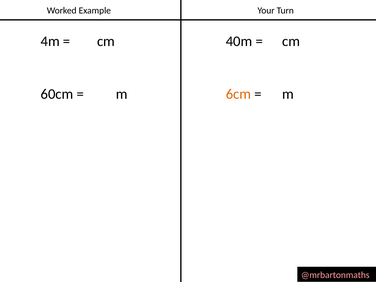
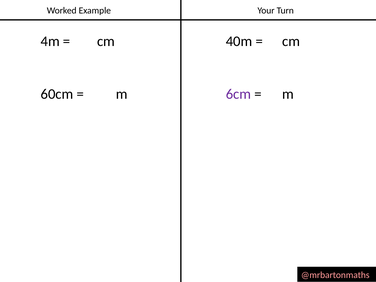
6cm colour: orange -> purple
